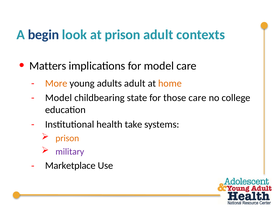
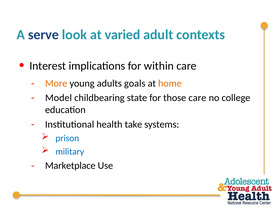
begin: begin -> serve
at prison: prison -> varied
Matters: Matters -> Interest
for model: model -> within
adults adult: adult -> goals
prison at (67, 138) colour: orange -> blue
military colour: purple -> blue
